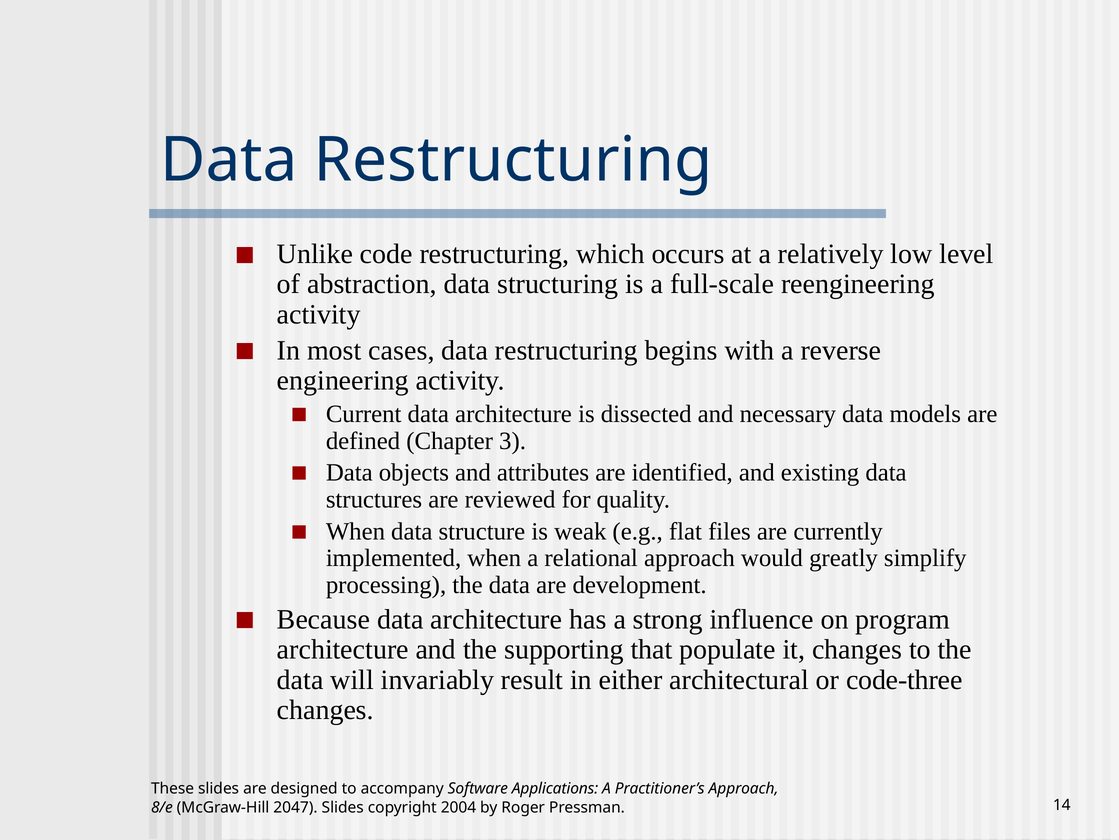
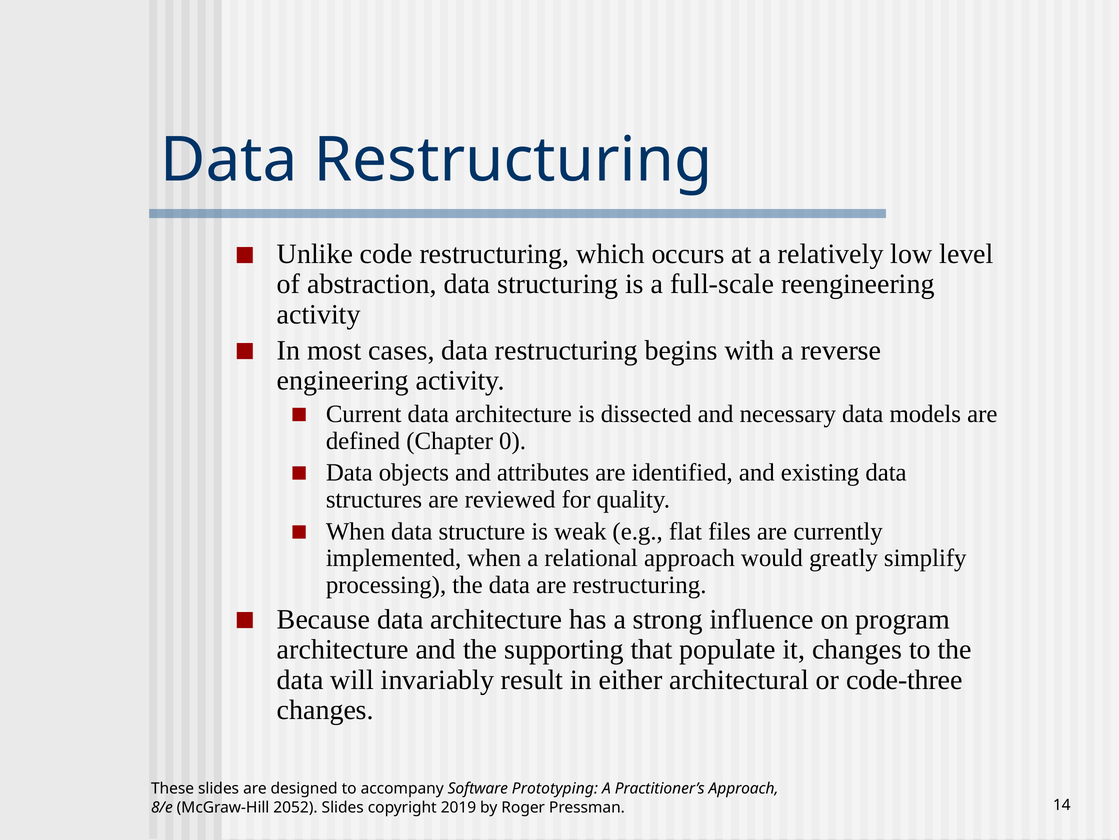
3: 3 -> 0
are development: development -> restructuring
Applications: Applications -> Prototyping
2047: 2047 -> 2052
2004: 2004 -> 2019
